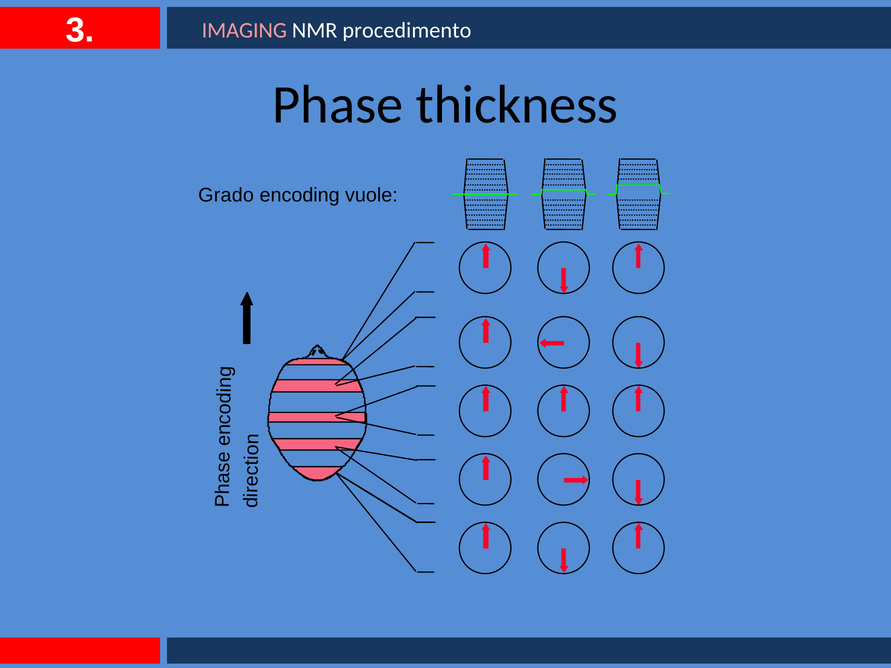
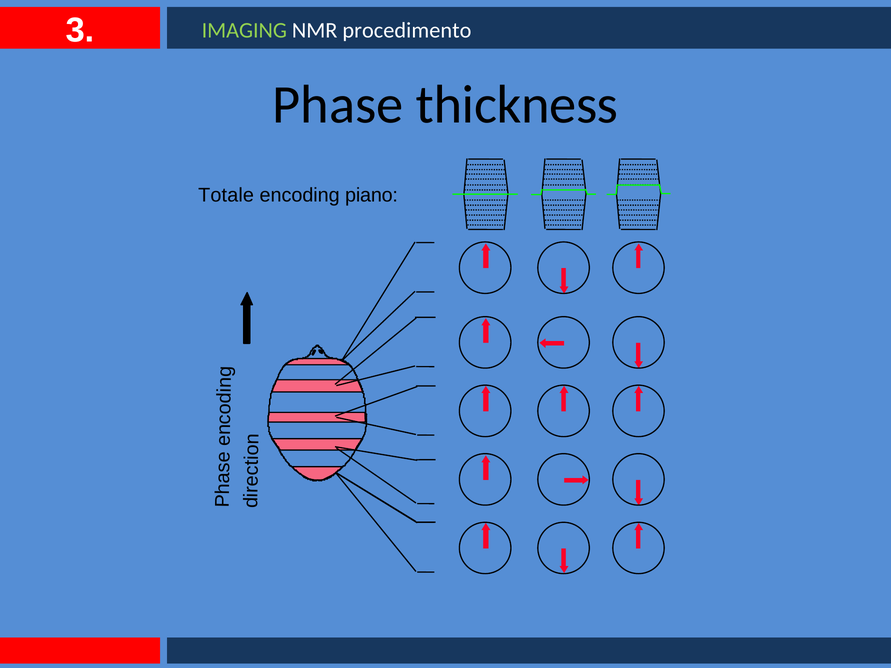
IMAGING colour: pink -> light green
Grado: Grado -> Totale
vuole: vuole -> piano
